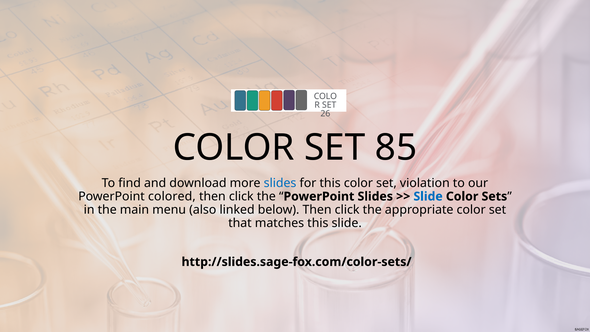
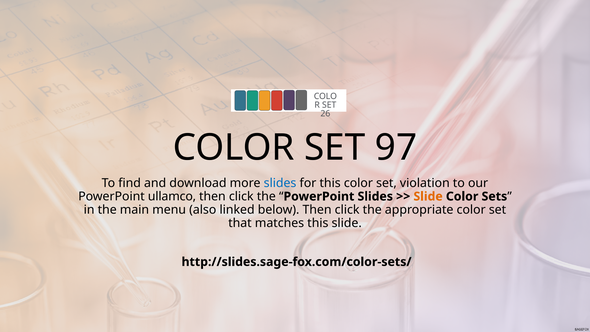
85: 85 -> 97
colored: colored -> ullamco
Slide at (428, 196) colour: blue -> orange
